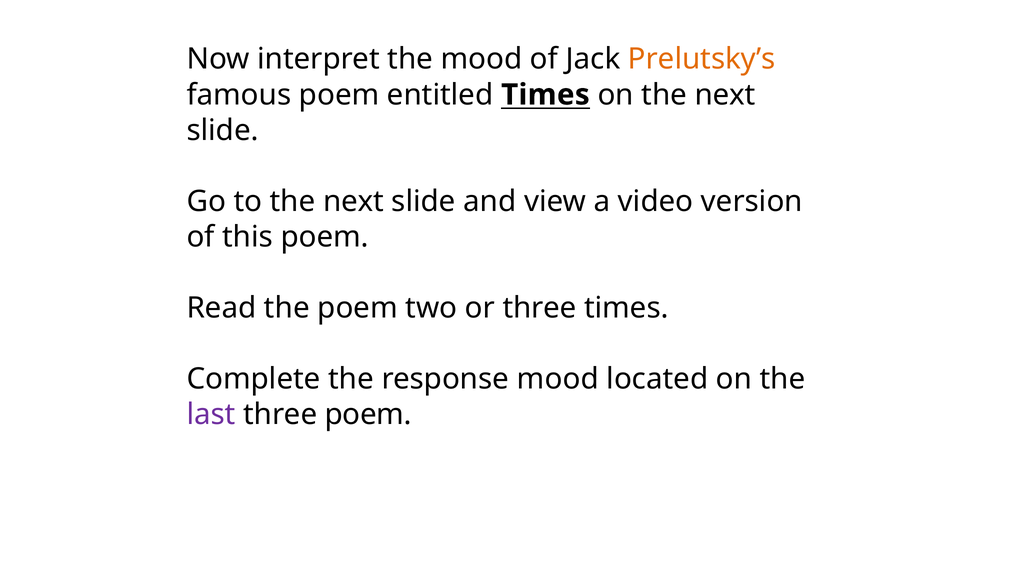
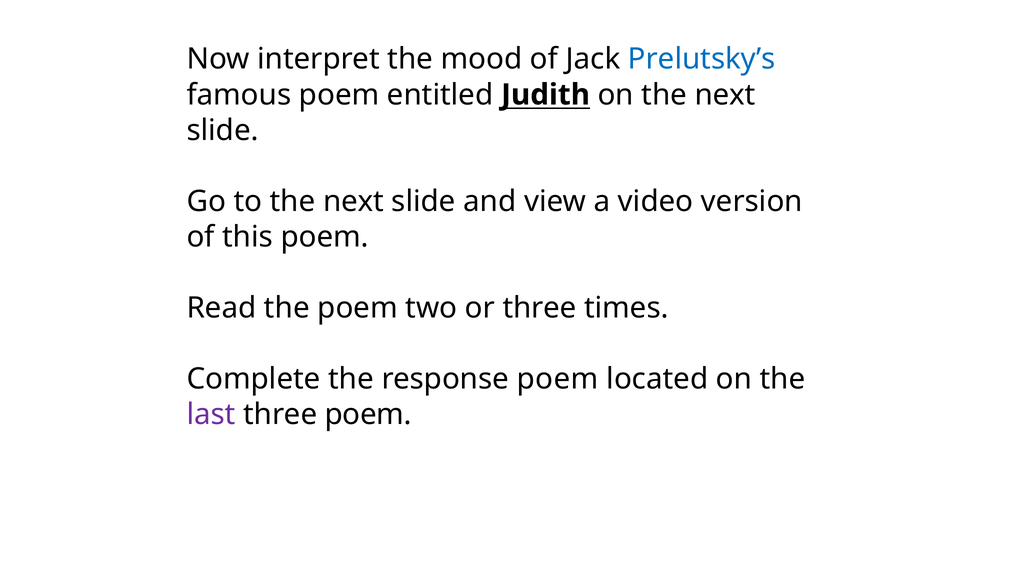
Prelutsky’s colour: orange -> blue
entitled Times: Times -> Judith
response mood: mood -> poem
